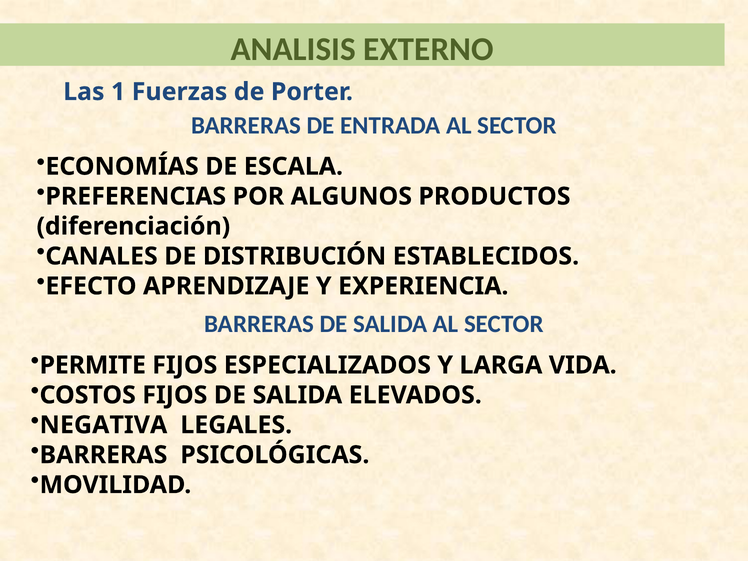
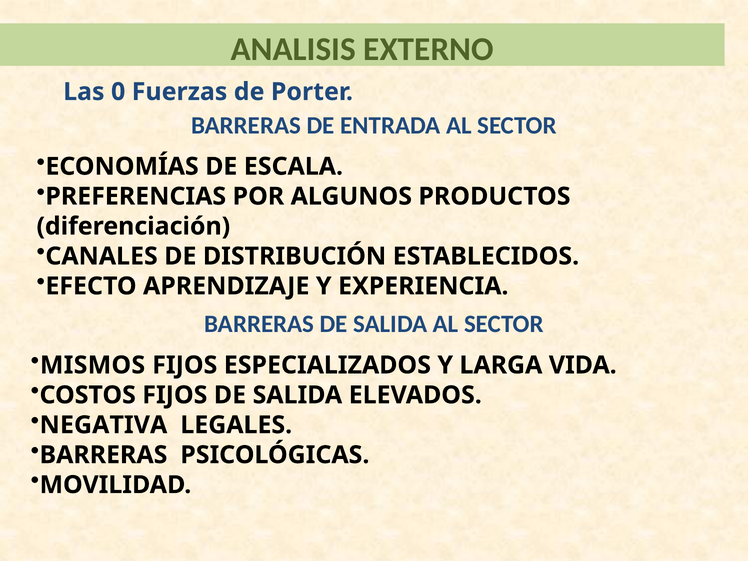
1: 1 -> 0
PERMITE: PERMITE -> MISMOS
